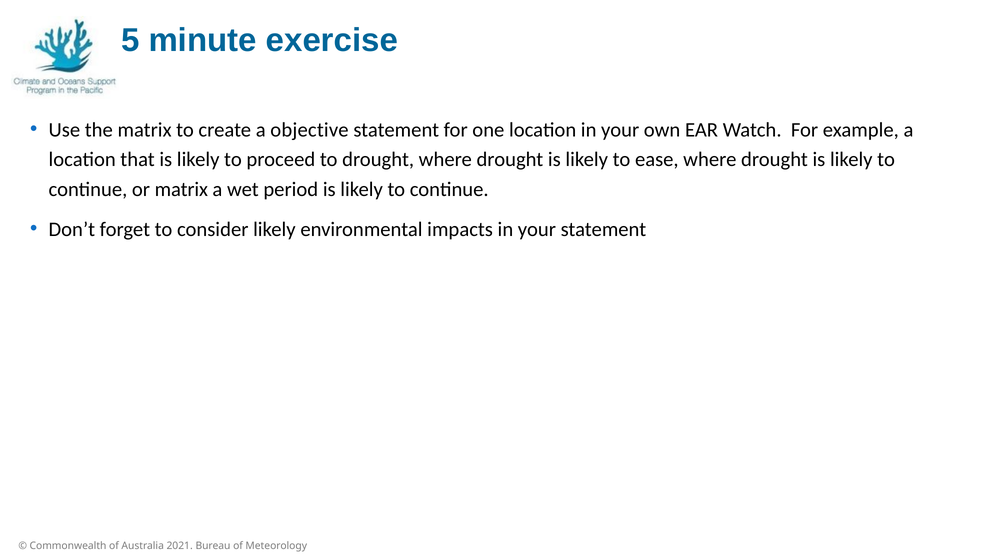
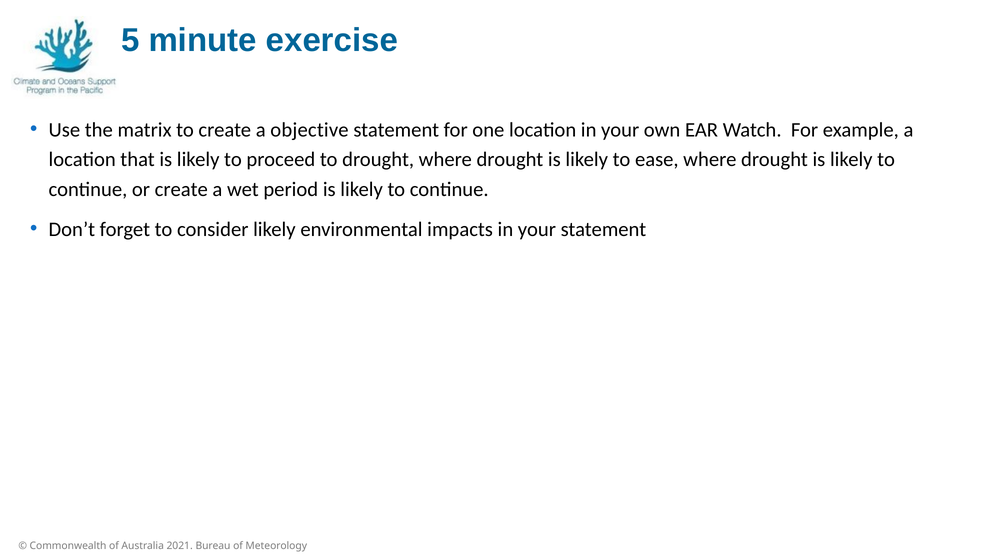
or matrix: matrix -> create
